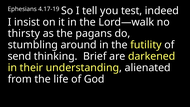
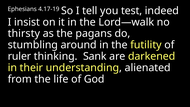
send: send -> ruler
Brief: Brief -> Sank
